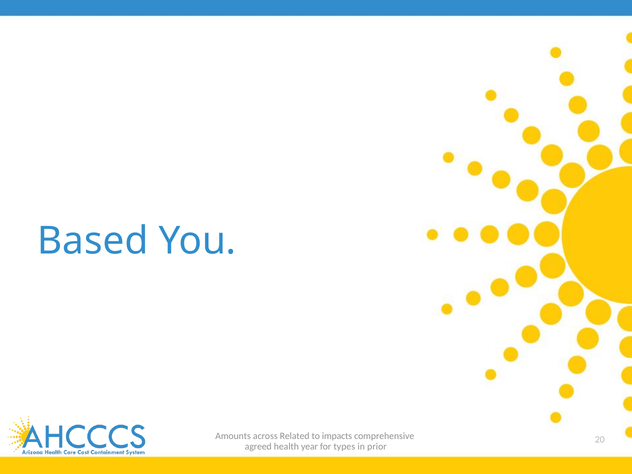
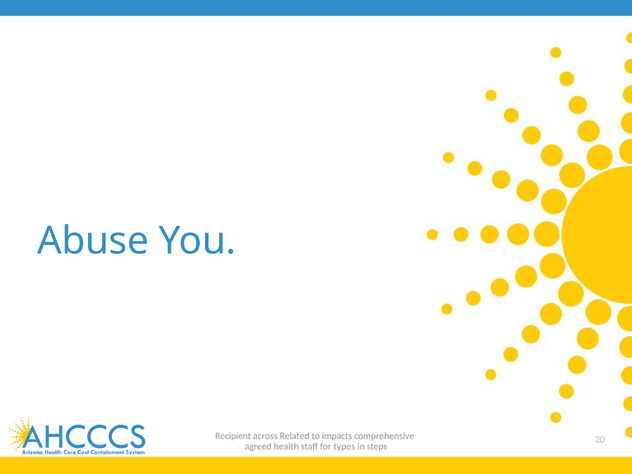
Based: Based -> Abuse
Amounts: Amounts -> Recipient
year: year -> staff
prior: prior -> steps
